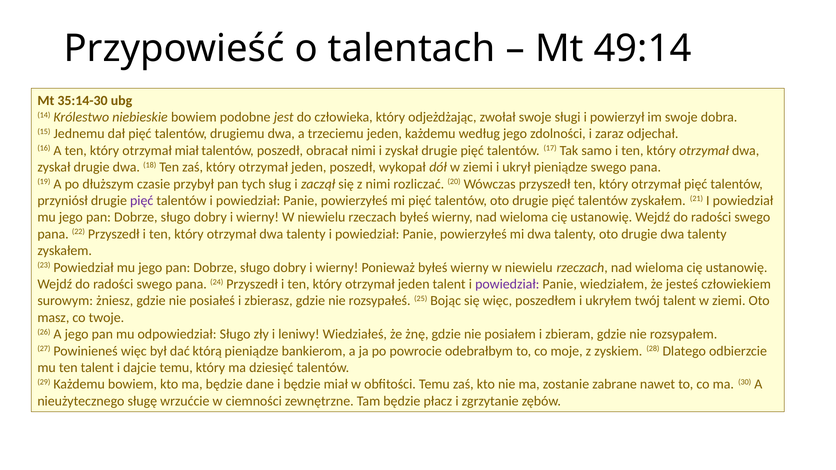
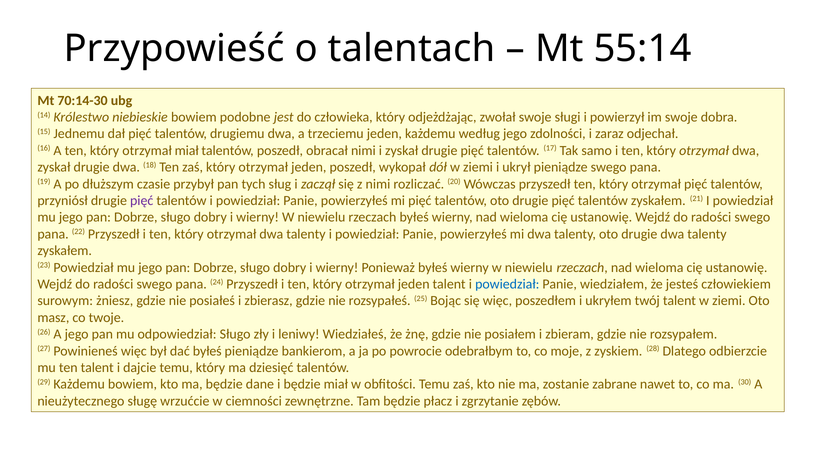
49:14: 49:14 -> 55:14
35:14-30: 35:14-30 -> 70:14-30
powiedział at (507, 284) colour: purple -> blue
dać którą: którą -> byłeś
